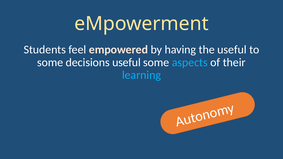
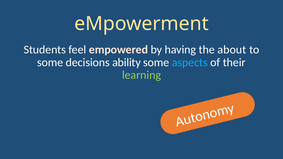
the useful: useful -> about
decisions useful: useful -> ability
learning colour: light blue -> light green
